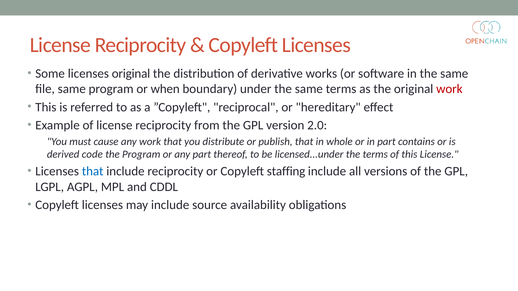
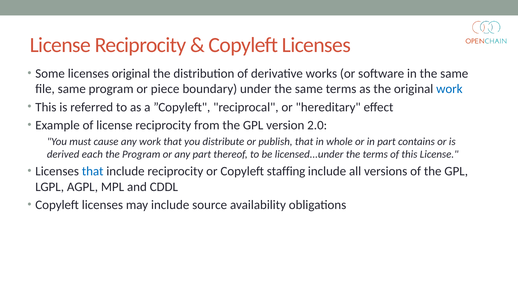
when: when -> piece
work at (449, 89) colour: red -> blue
code: code -> each
